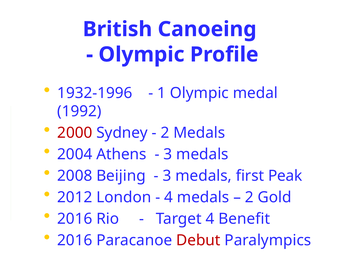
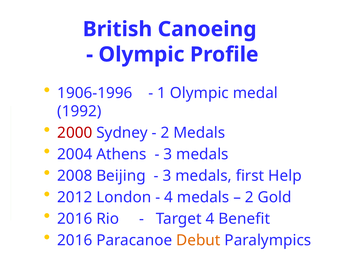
1932-1996: 1932-1996 -> 1906-1996
Peak: Peak -> Help
Debut colour: red -> orange
